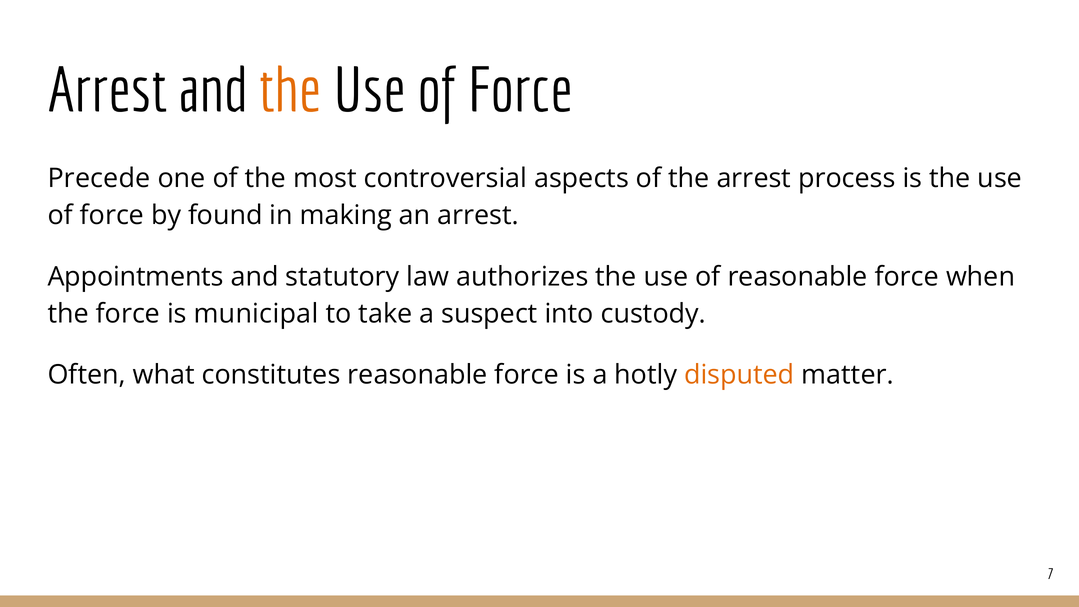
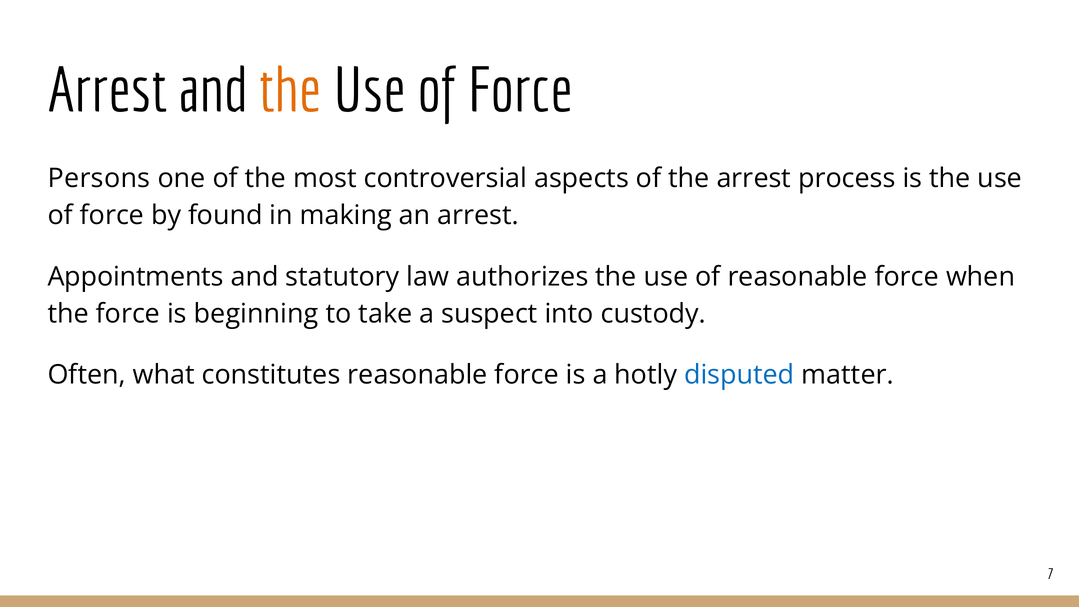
Precede: Precede -> Persons
municipal: municipal -> beginning
disputed colour: orange -> blue
